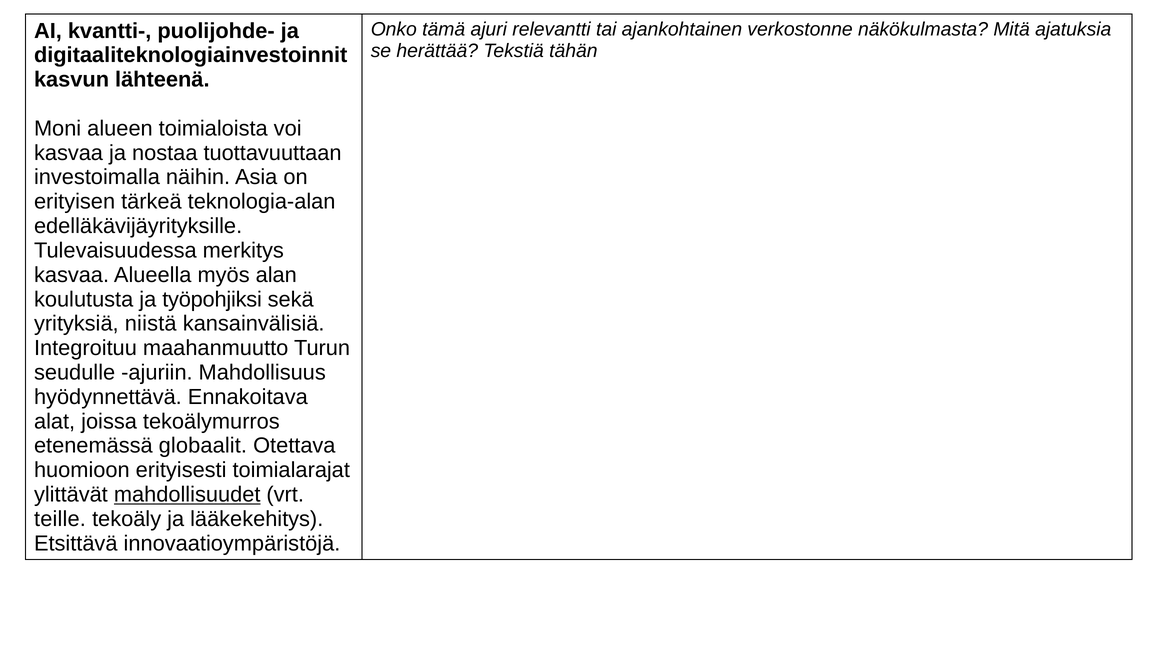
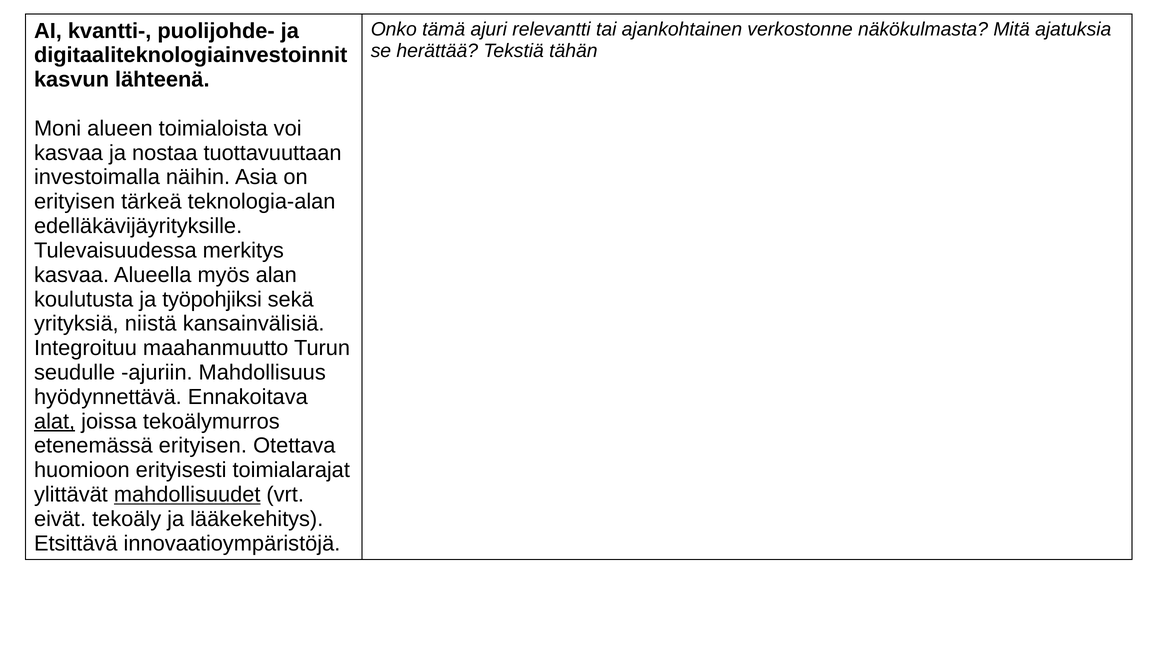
alat underline: none -> present
etenemässä globaalit: globaalit -> erityisen
teille: teille -> eivät
